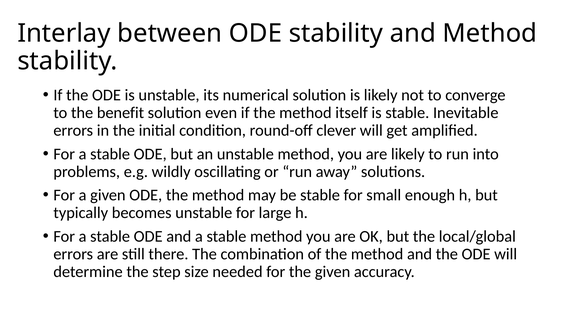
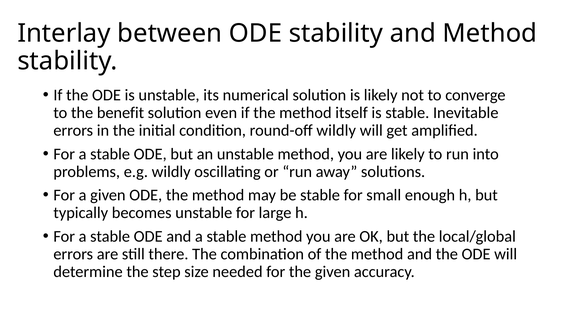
round-off clever: clever -> wildly
